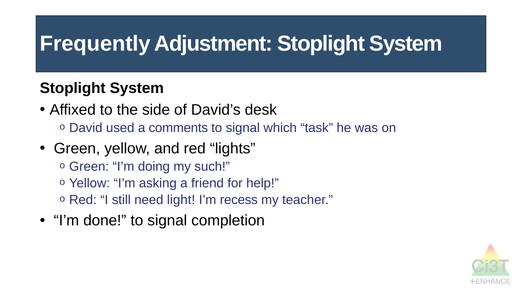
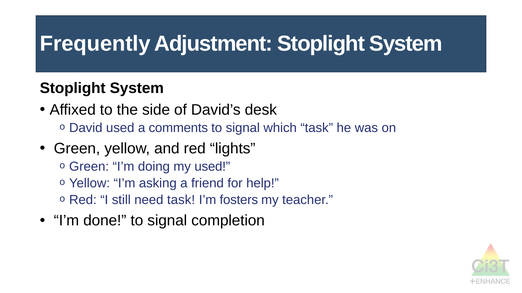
my such: such -> used
need light: light -> task
recess: recess -> fosters
